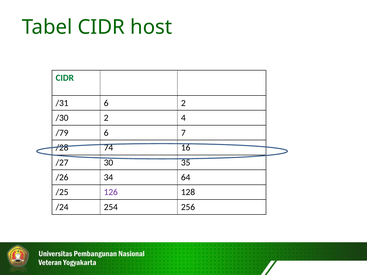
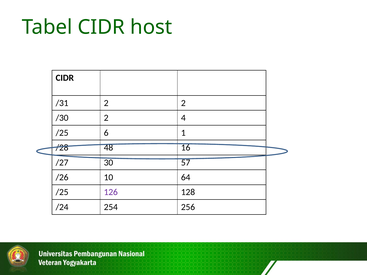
CIDR at (65, 78) colour: green -> black
/31 6: 6 -> 2
/79 at (62, 133): /79 -> /25
7: 7 -> 1
74: 74 -> 48
35: 35 -> 57
34: 34 -> 10
